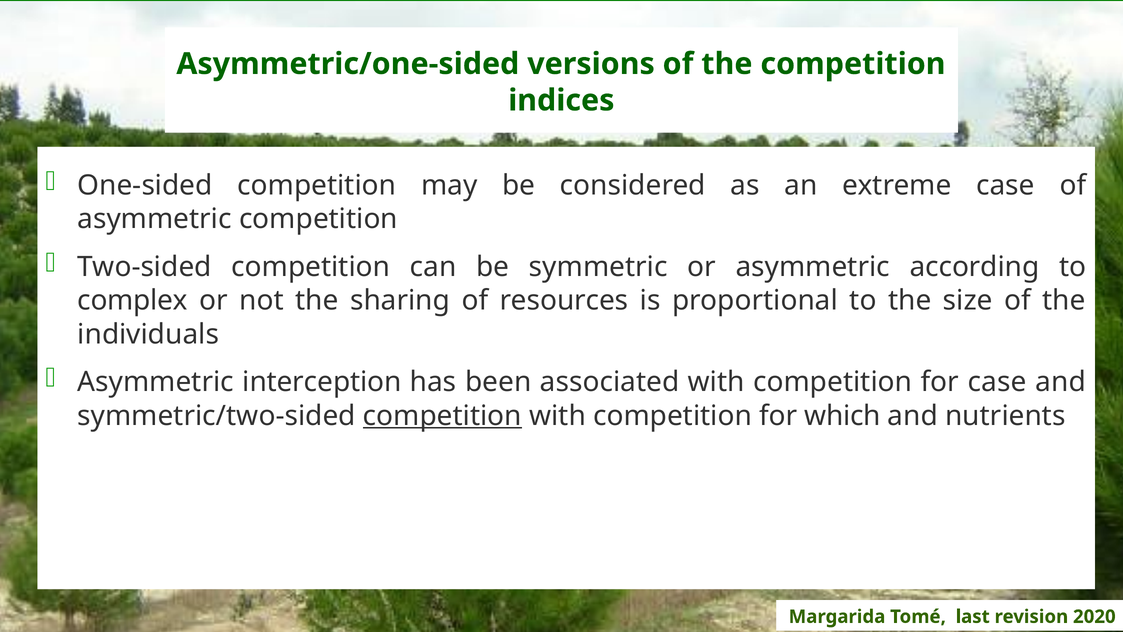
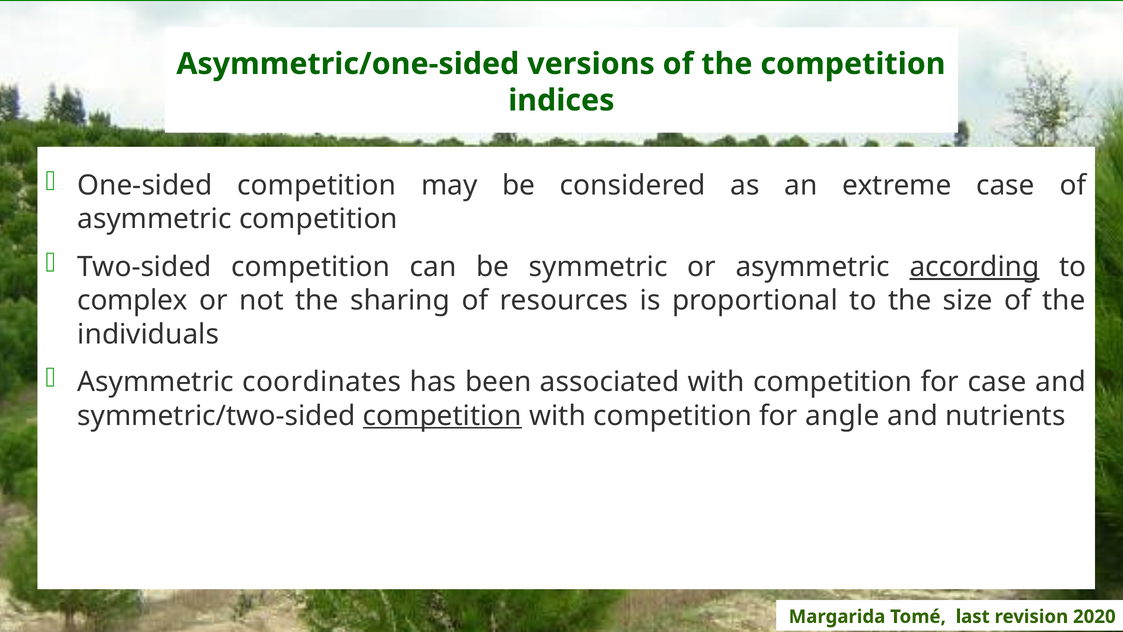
according underline: none -> present
interception: interception -> coordinates
which: which -> angle
